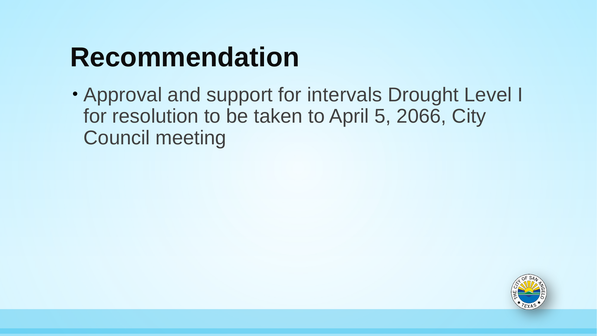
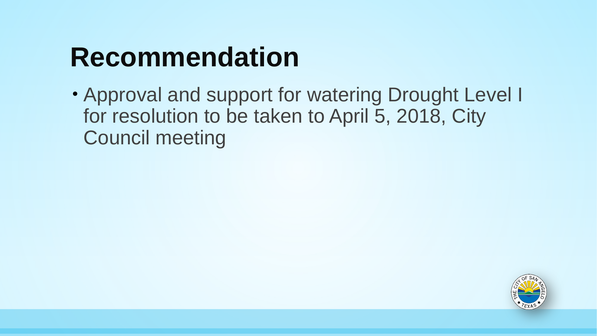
intervals: intervals -> watering
2066: 2066 -> 2018
